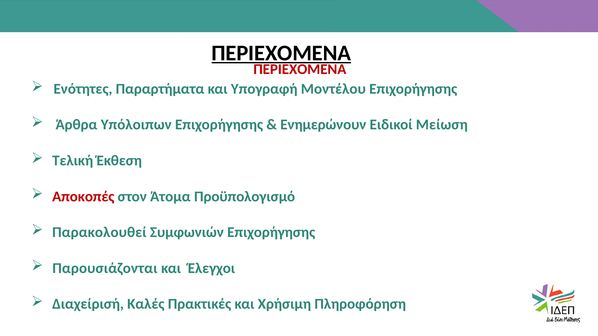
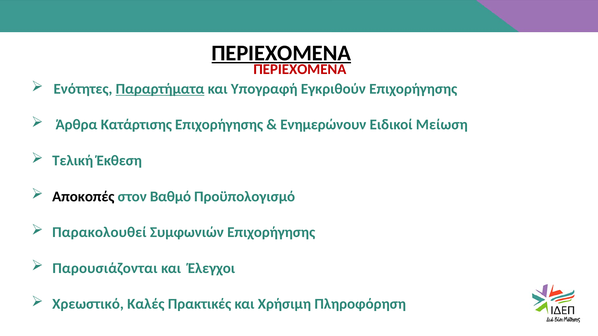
Παραρτήματα underline: none -> present
Μοντέλου: Μοντέλου -> Εγκριθούν
Υπόλοιπων: Υπόλοιπων -> Κατάρτισης
Αποκοπές colour: red -> black
Άτομα: Άτομα -> Βαθμό
Διαχείρισή: Διαχείρισή -> Χρεωστικό
